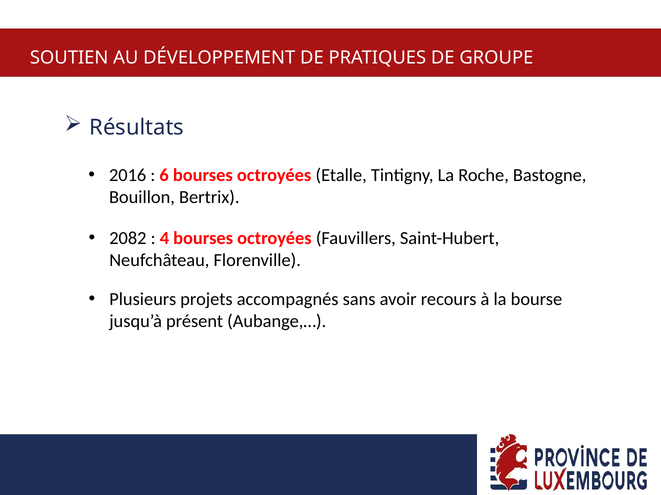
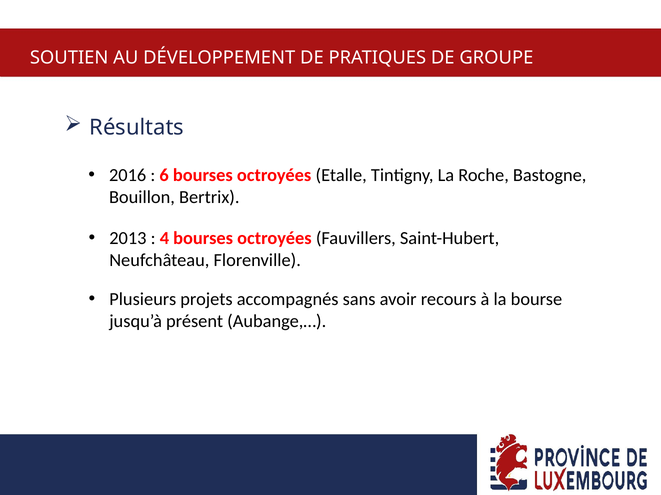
2082: 2082 -> 2013
